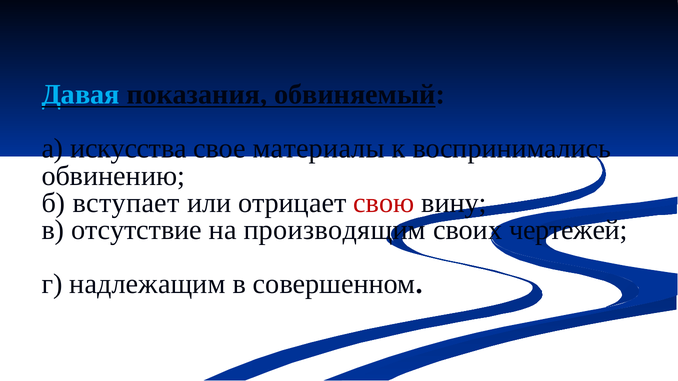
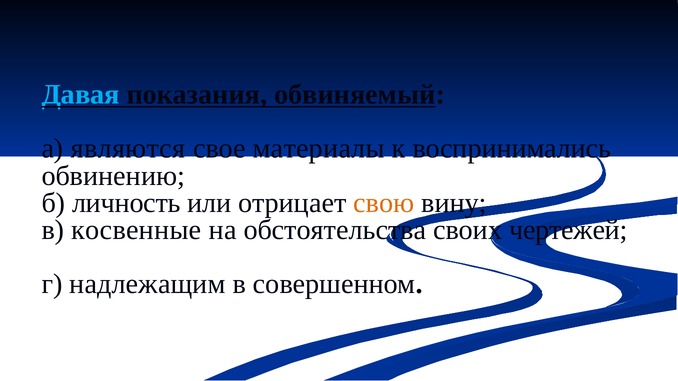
искусства: искусства -> являются
вступает: вступает -> личность
свою colour: red -> orange
отсутствие: отсутствие -> косвенные
производящим: производящим -> обстоятельства
